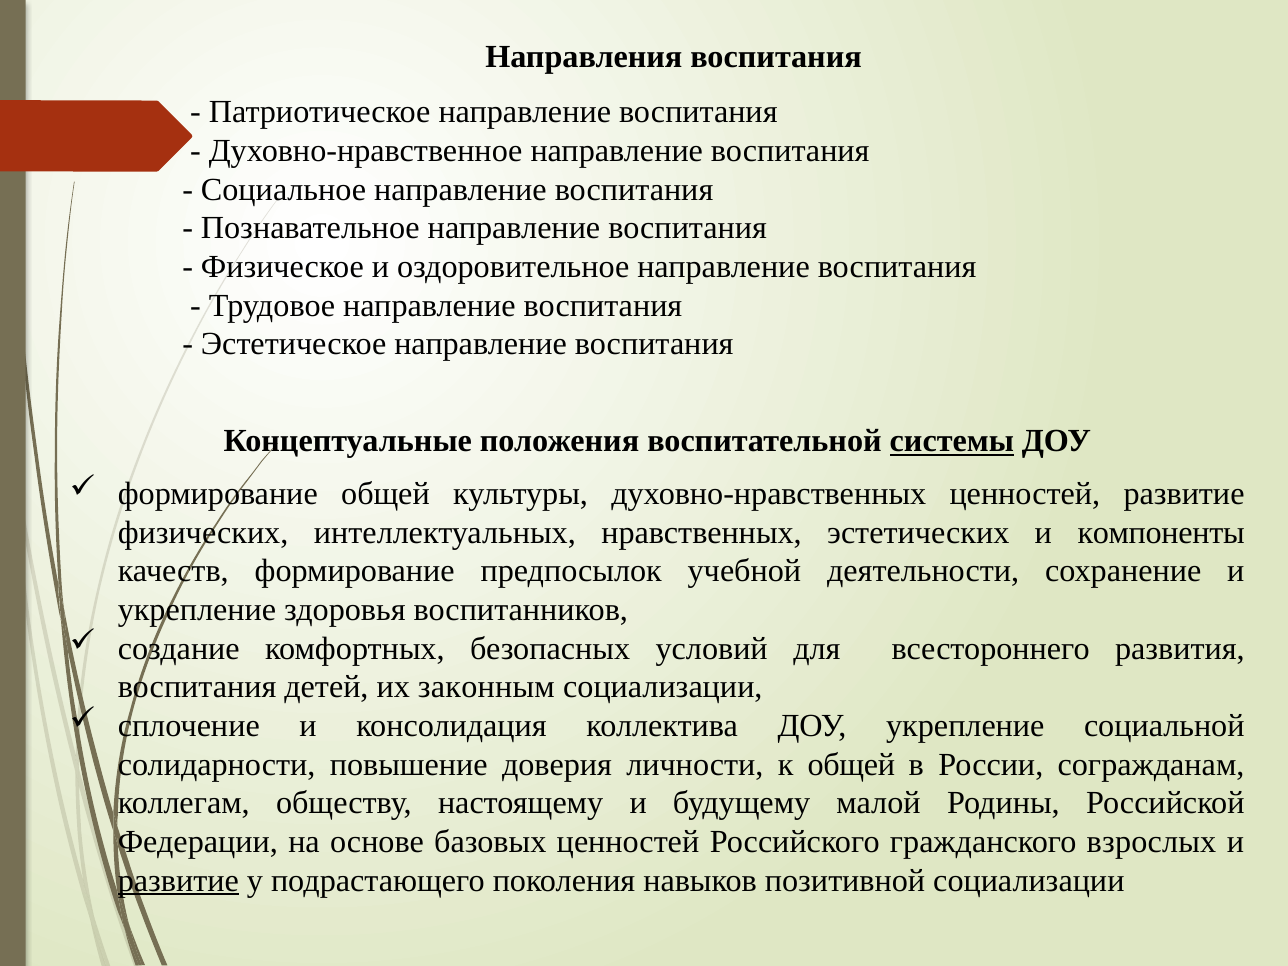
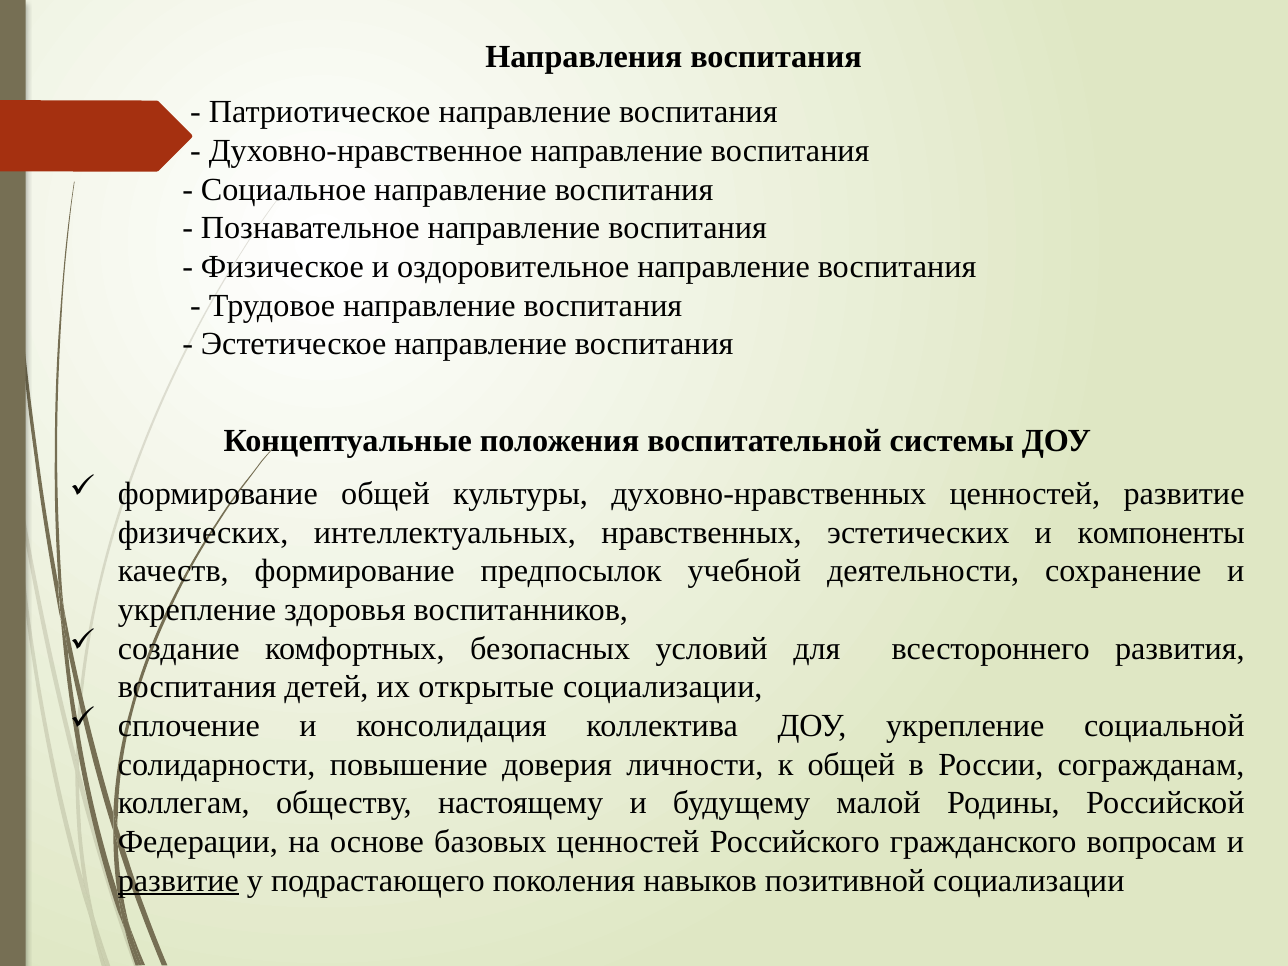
системы underline: present -> none
законным: законным -> открытые
взрослых: взрослых -> вопросам
